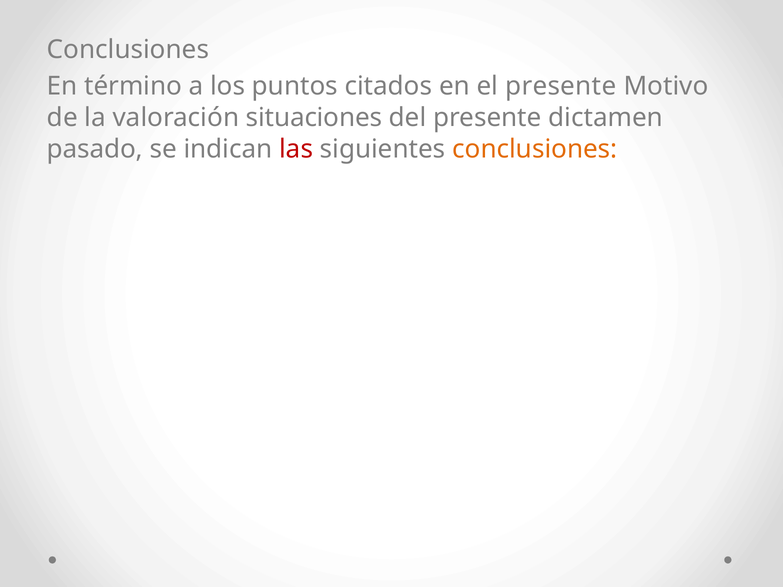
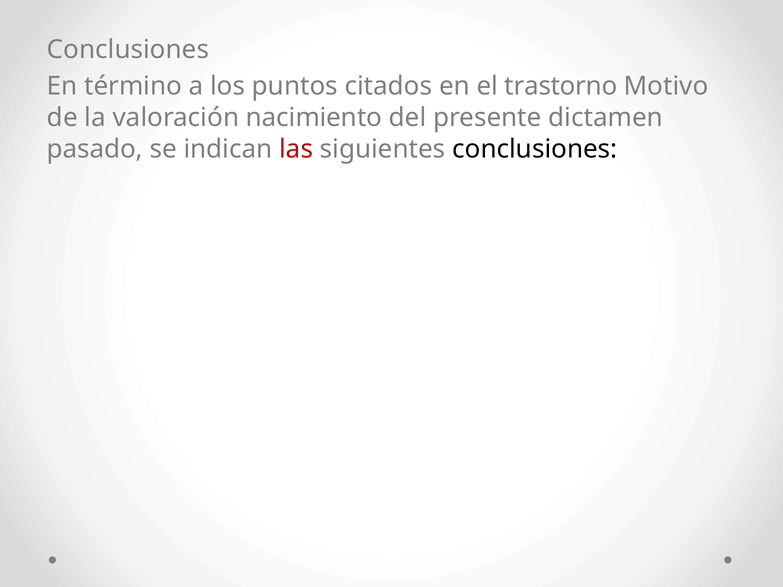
el presente: presente -> trastorno
situaciones: situaciones -> nacimiento
conclusiones at (535, 149) colour: orange -> black
